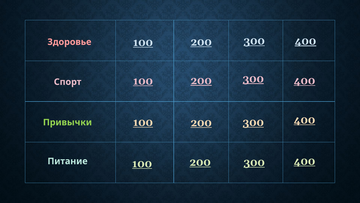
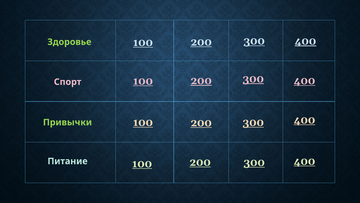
Здоровье colour: pink -> light green
